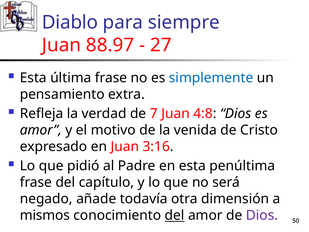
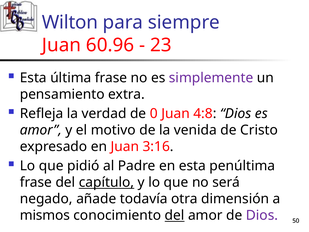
Diablo: Diablo -> Wilton
88.97: 88.97 -> 60.96
27: 27 -> 23
simplemente colour: blue -> purple
7: 7 -> 0
capítulo underline: none -> present
